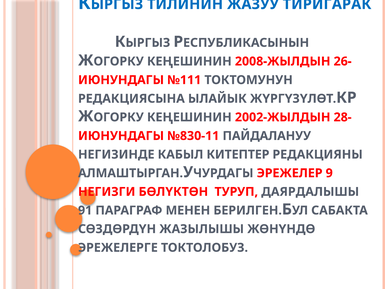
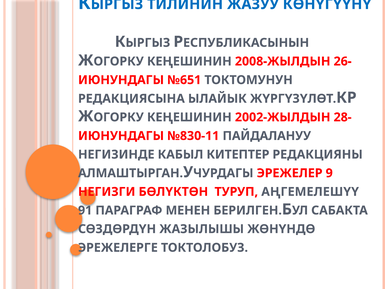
ТИРИГАРАК: ТИРИГАРАК -> КӨНҮГҮҮНҮ
№111: №111 -> №651
ДАЯРДАЛЫШЫ: ДАЯРДАЛЫШЫ -> АҢГЕМЕЛЕШҮҮ
